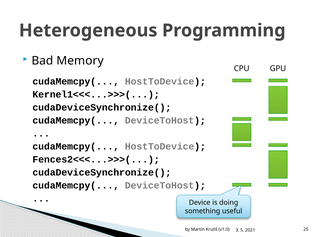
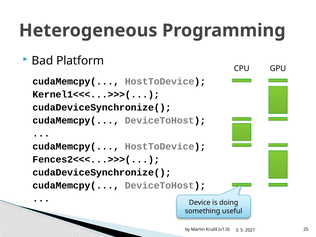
Memory: Memory -> Platform
